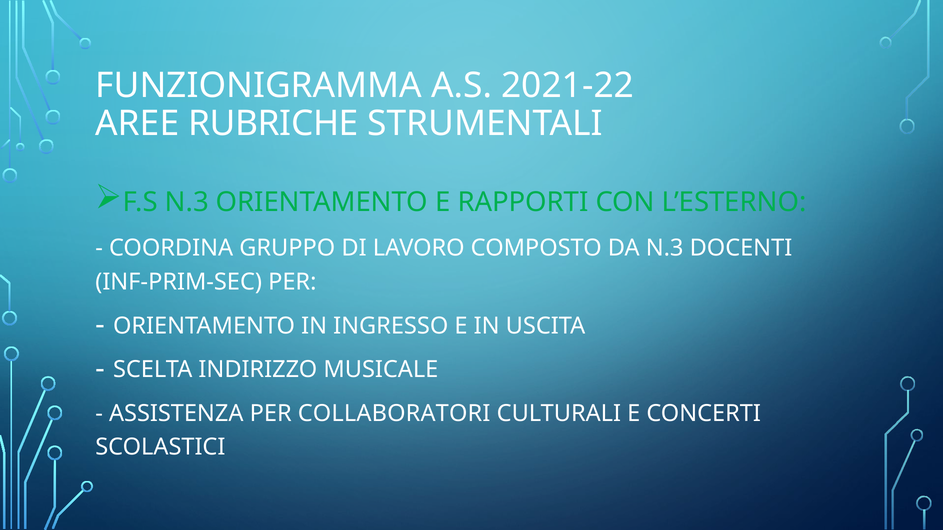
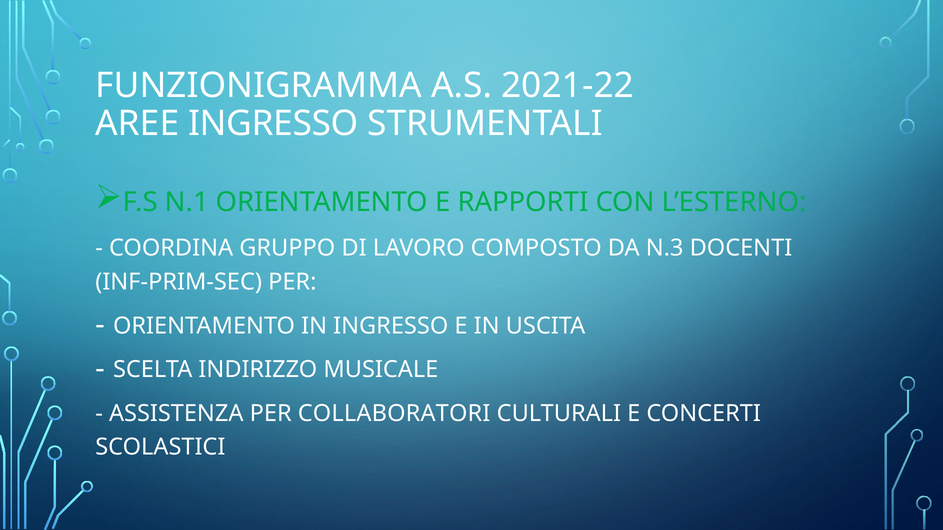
AREE RUBRICHE: RUBRICHE -> INGRESSO
F.S N.3: N.3 -> N.1
